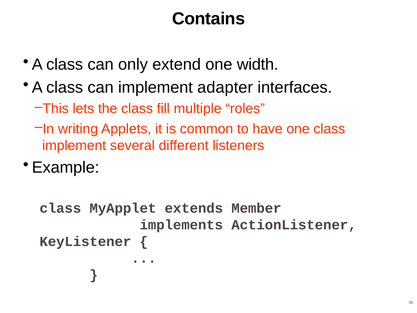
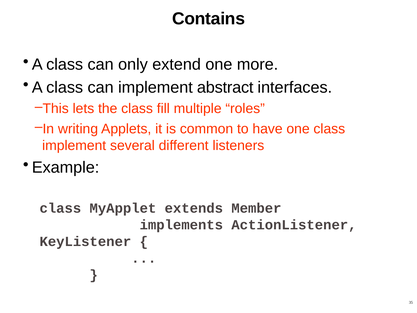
width: width -> more
adapter: adapter -> abstract
